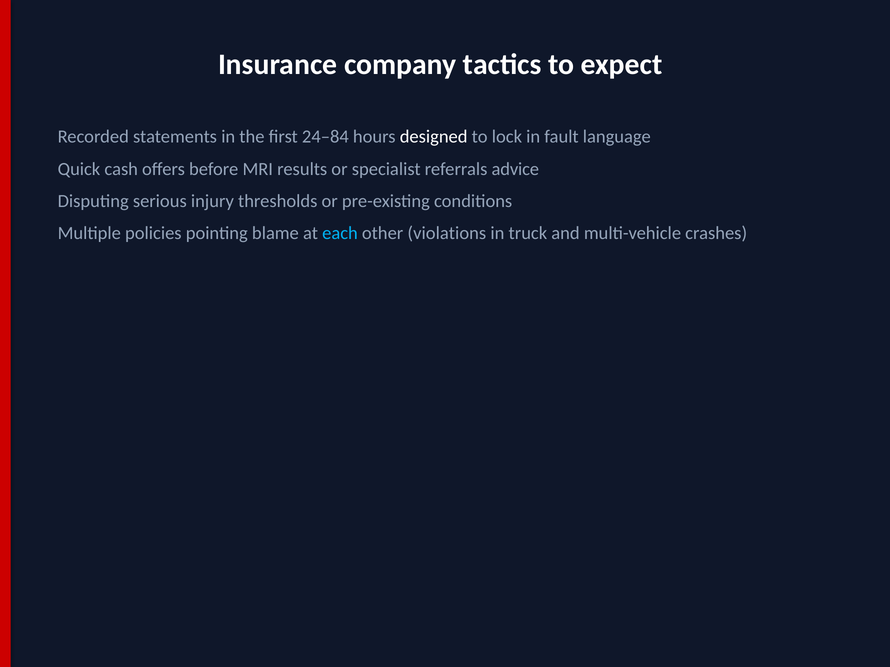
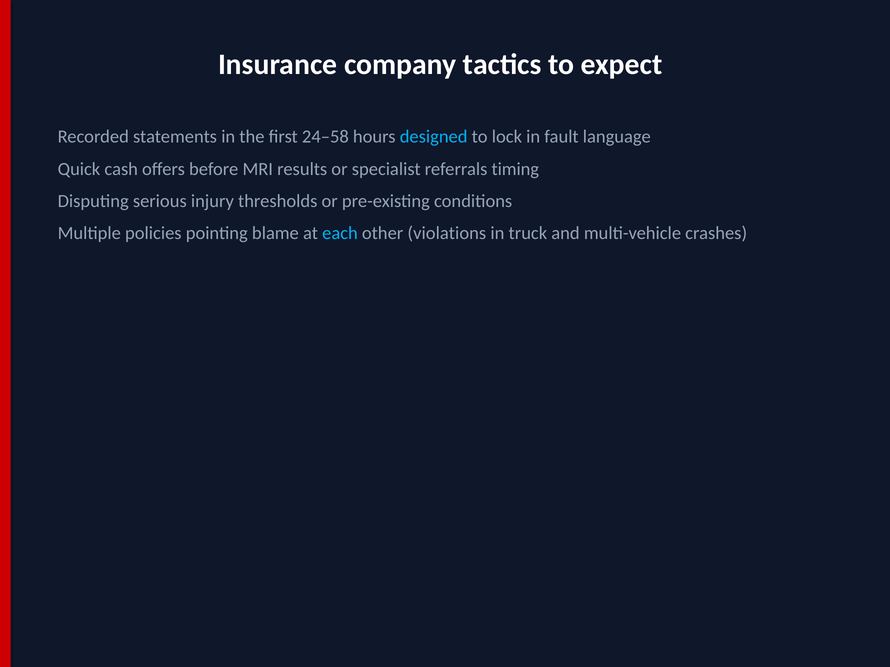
24–84: 24–84 -> 24–58
designed colour: white -> light blue
advice: advice -> timing
